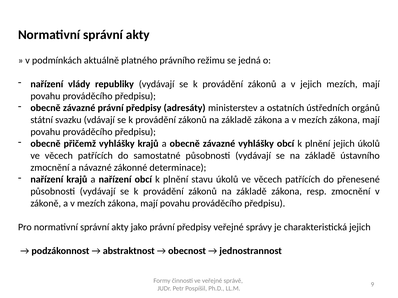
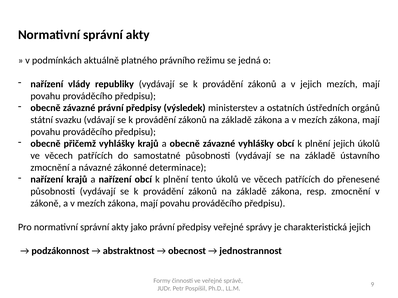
adresáty: adresáty -> výsledek
stavu: stavu -> tento
